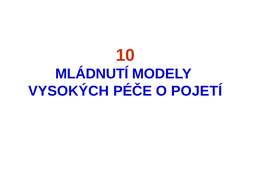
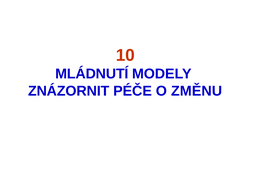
VYSOKÝCH: VYSOKÝCH -> ZNÁZORNIT
POJETÍ: POJETÍ -> ZMĚNU
